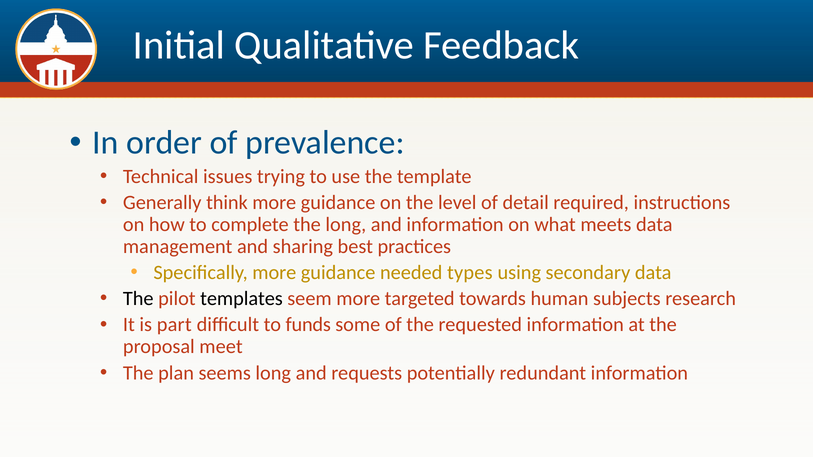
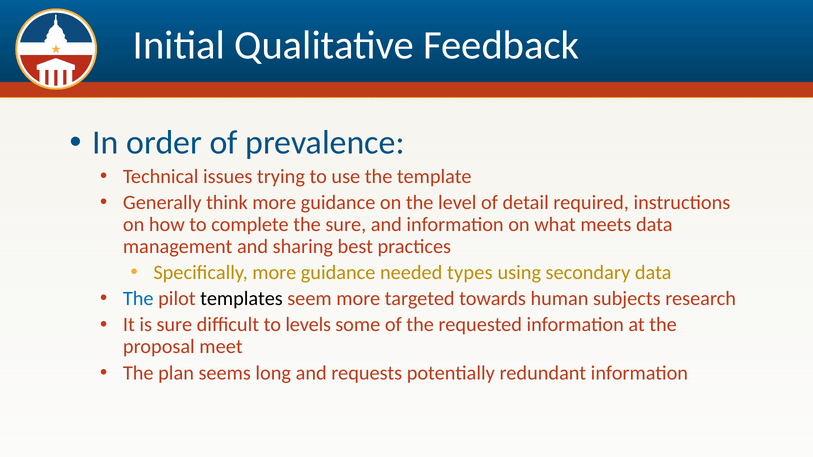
the long: long -> sure
The at (138, 299) colour: black -> blue
is part: part -> sure
funds: funds -> levels
